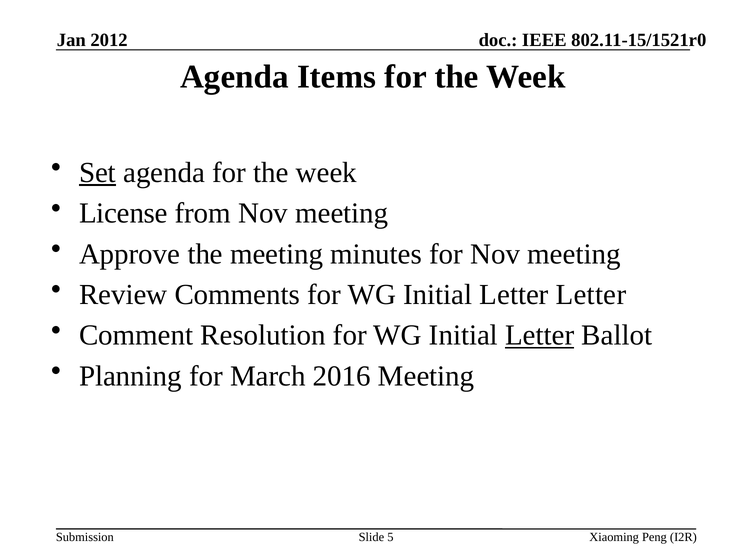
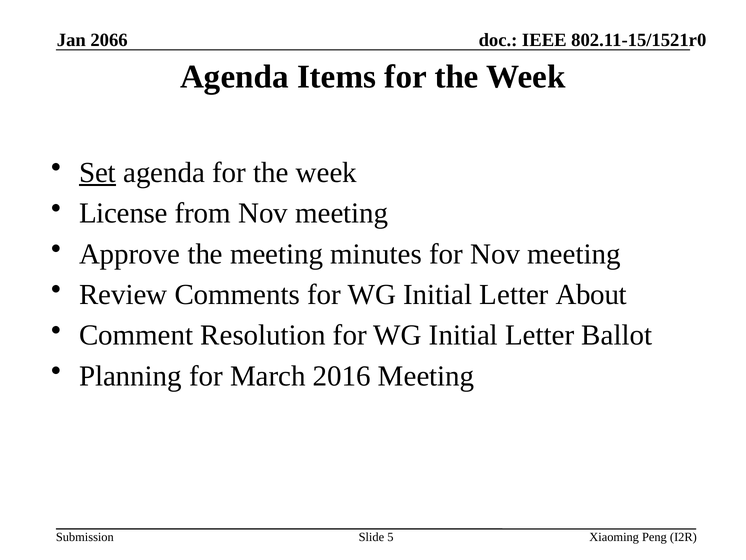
2012: 2012 -> 2066
Letter Letter: Letter -> About
Letter at (540, 335) underline: present -> none
